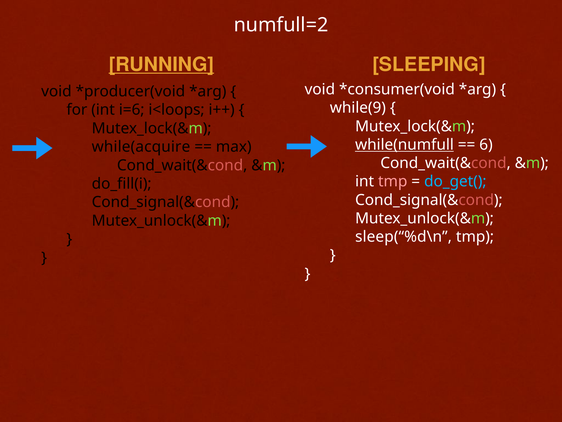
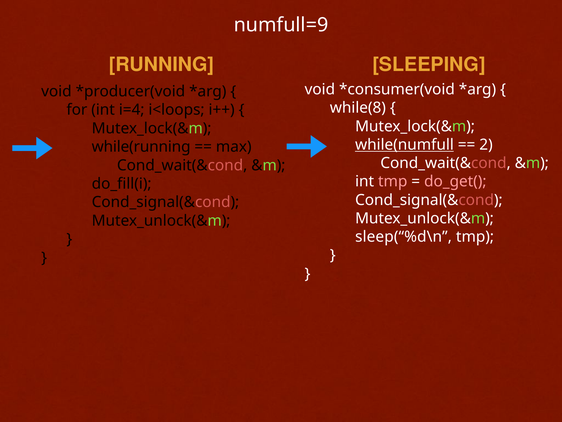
numfull=2: numfull=2 -> numfull=9
RUNNING underline: present -> none
while(9: while(9 -> while(8
i=6: i=6 -> i=4
6: 6 -> 2
while(acquire: while(acquire -> while(running
do_get( colour: light blue -> pink
